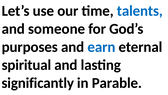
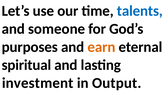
earn colour: blue -> orange
significantly: significantly -> investment
Parable: Parable -> Output
